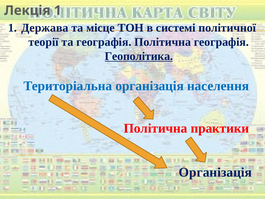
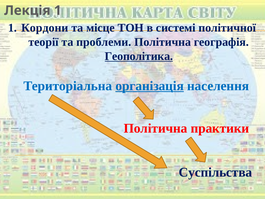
Держава: Держава -> Кордони
та географія: географія -> проблеми
організація at (150, 86) underline: none -> present
Організація at (215, 172): Організація -> Суспільства
